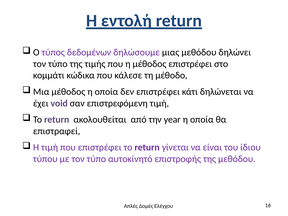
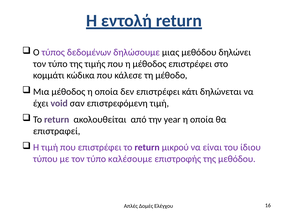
γίνεται: γίνεται -> μικρού
αυτοκίνητό: αυτοκίνητό -> καλέσουμε
